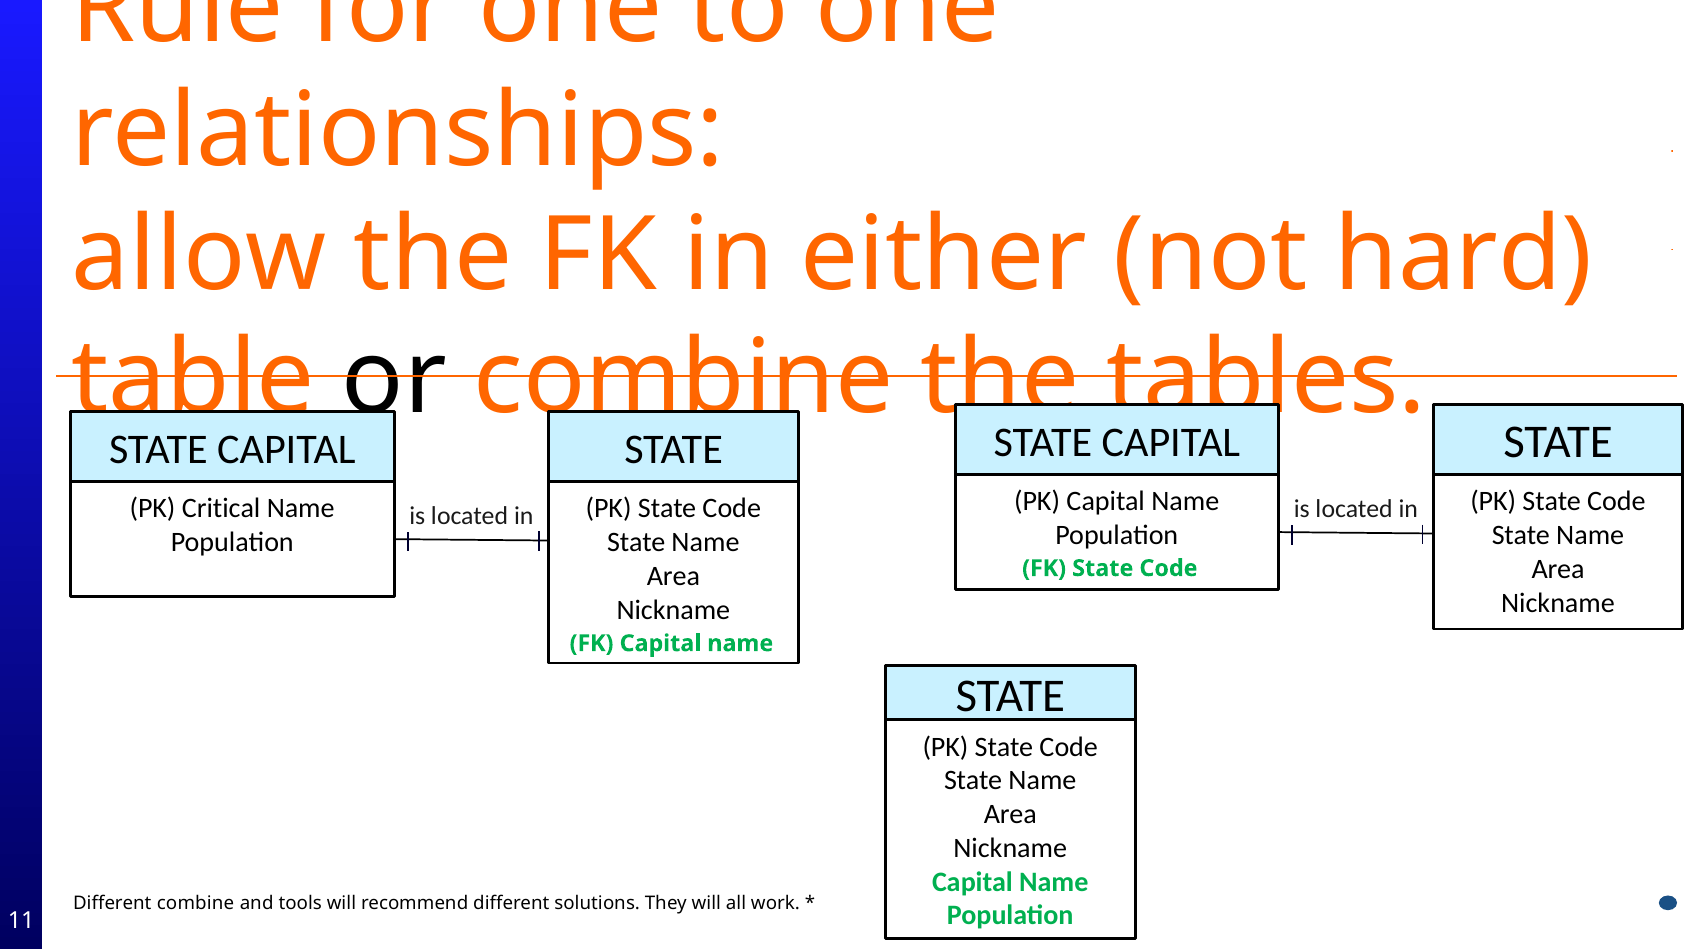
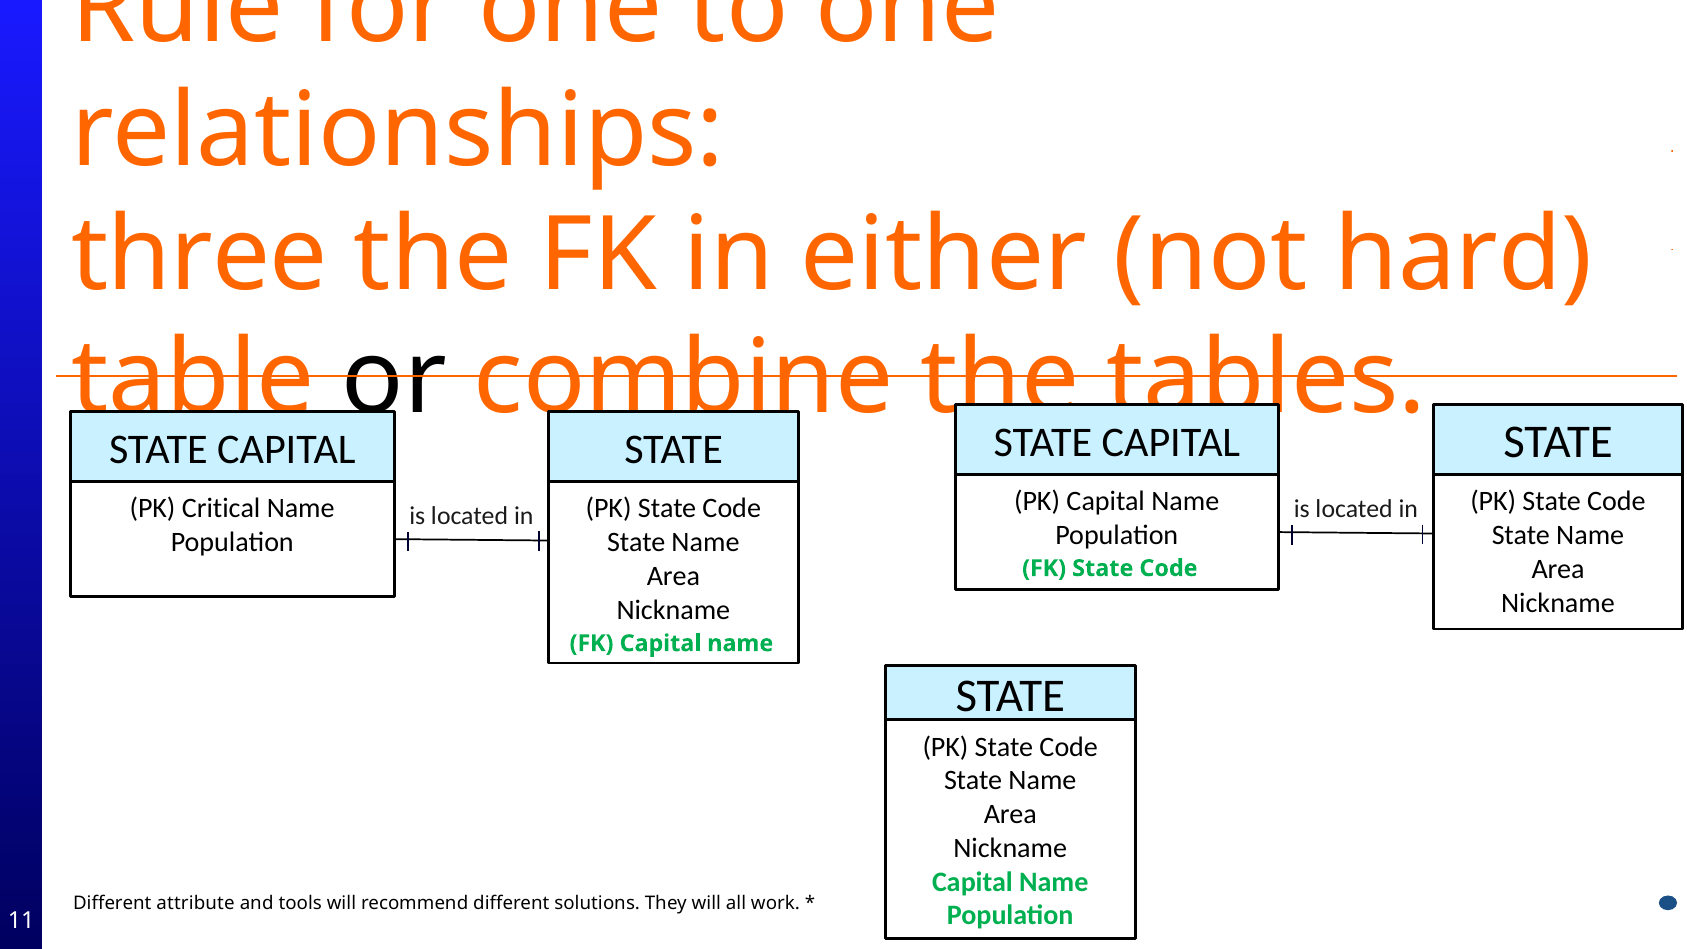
allow: allow -> three
Different combine: combine -> attribute
